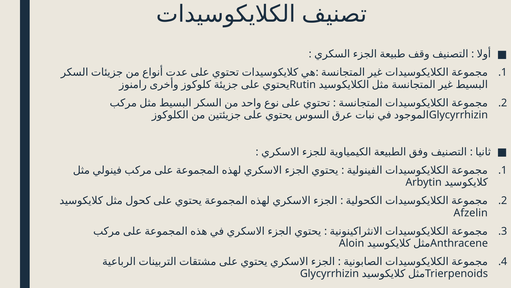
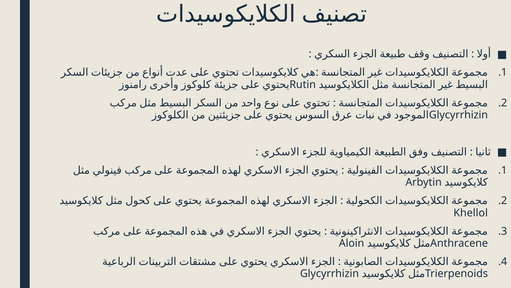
Afzelin: Afzelin -> Khellol
